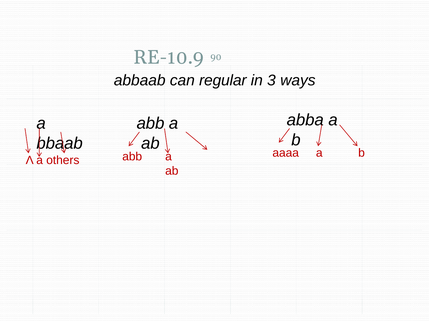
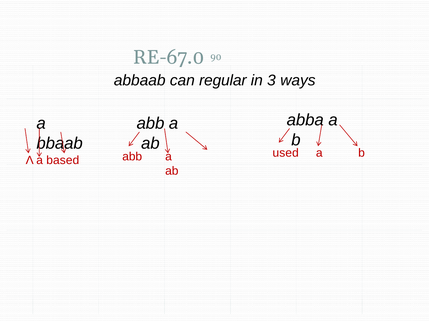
RE-10.9: RE-10.9 -> RE-67.0
aaaa: aaaa -> used
others: others -> based
